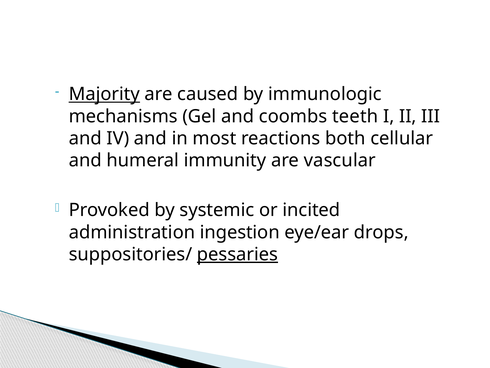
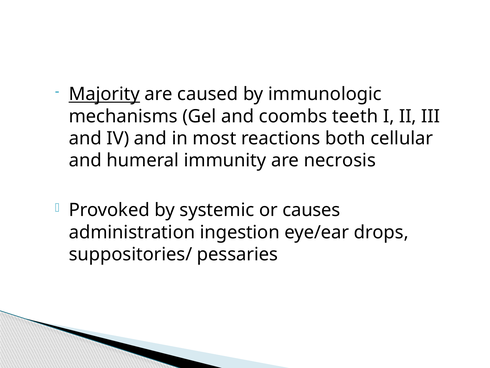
vascular: vascular -> necrosis
incited: incited -> causes
pessaries underline: present -> none
